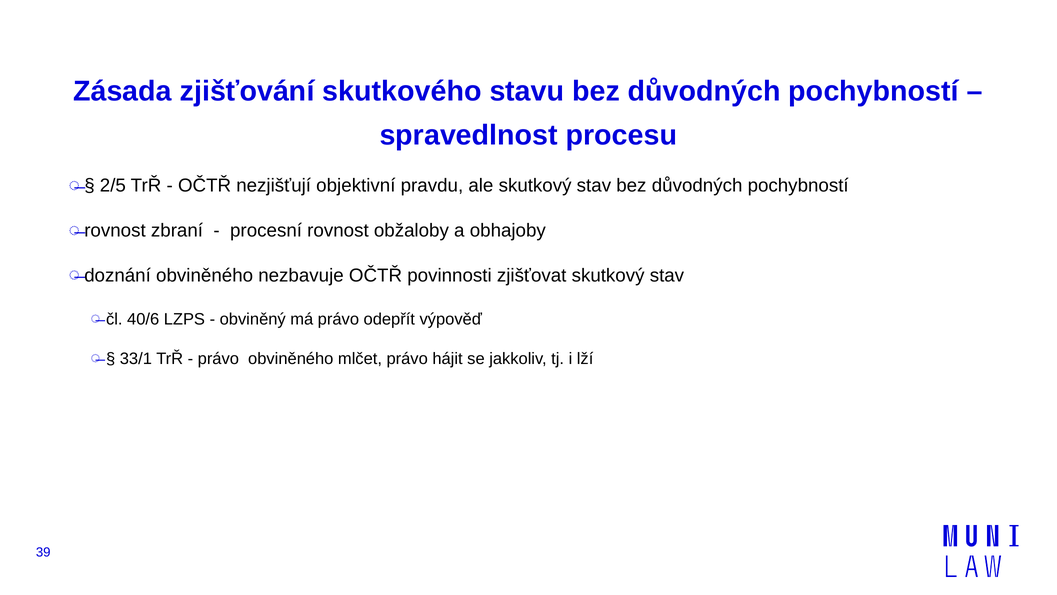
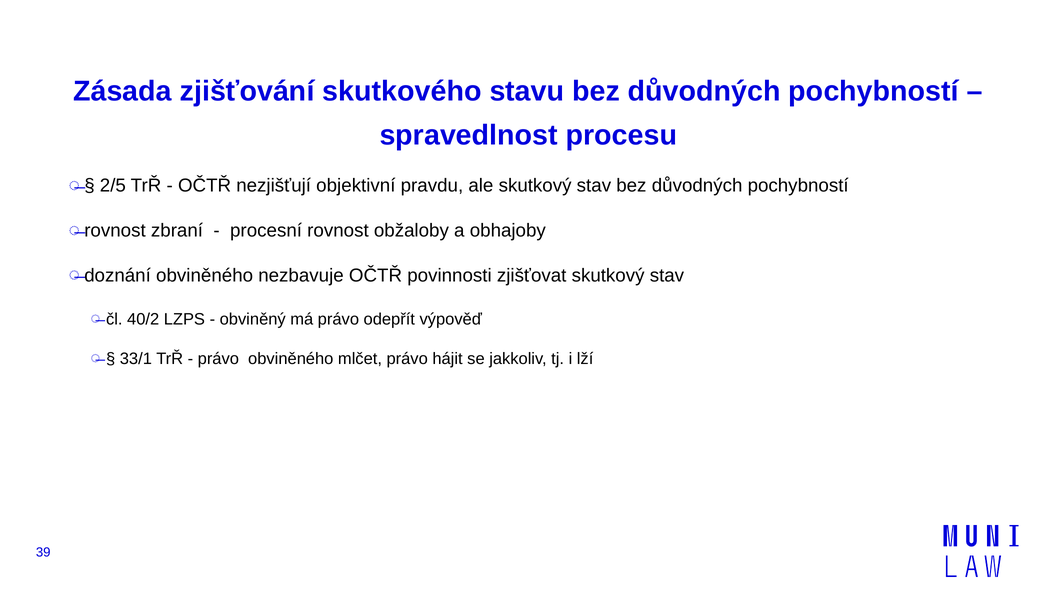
40/6: 40/6 -> 40/2
